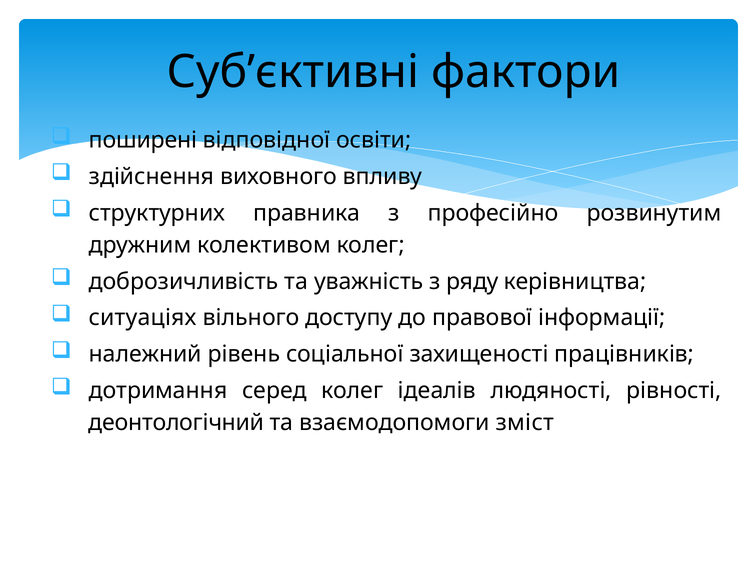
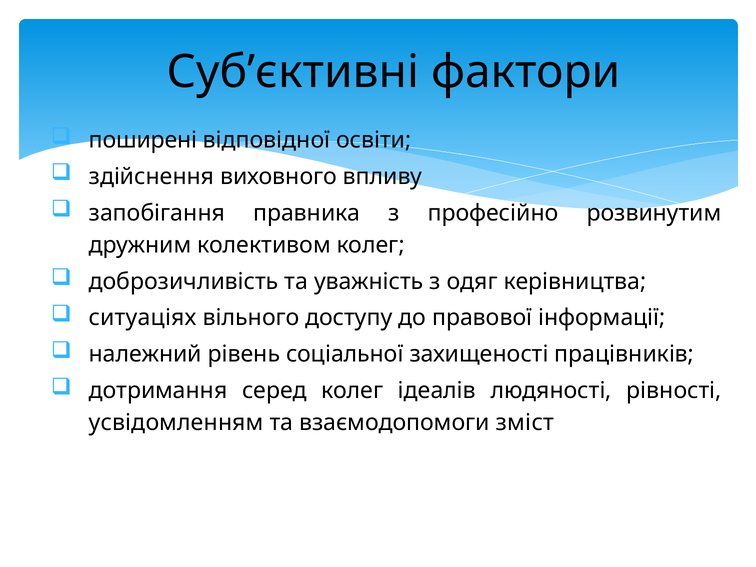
структурних: структурних -> запобігання
ряду: ряду -> одяг
деонтологічний: деонтологічний -> усвідомленням
